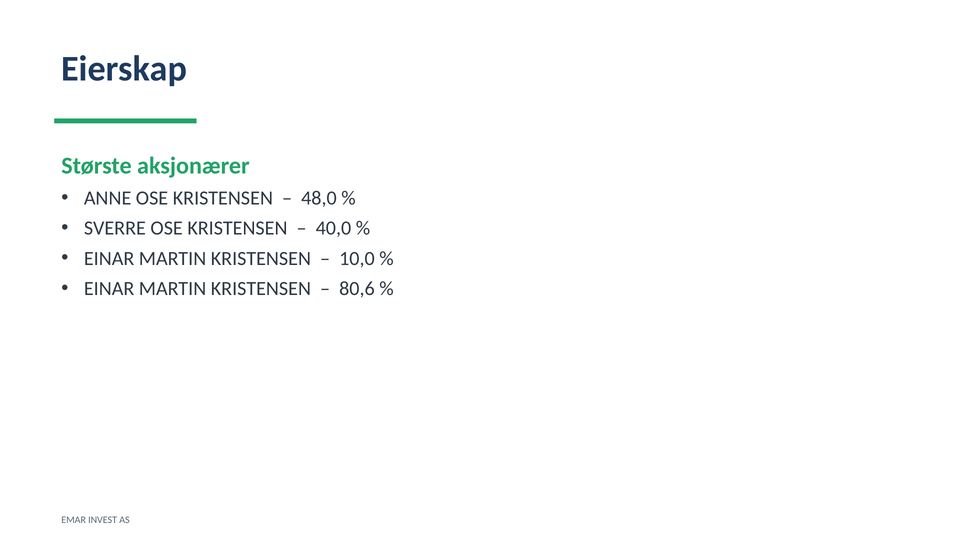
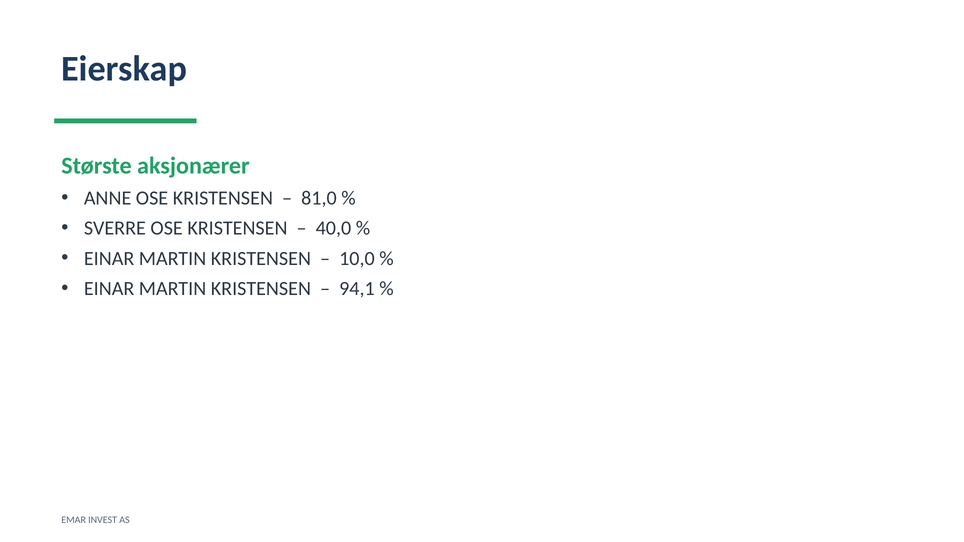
48,0: 48,0 -> 81,0
80,6: 80,6 -> 94,1
